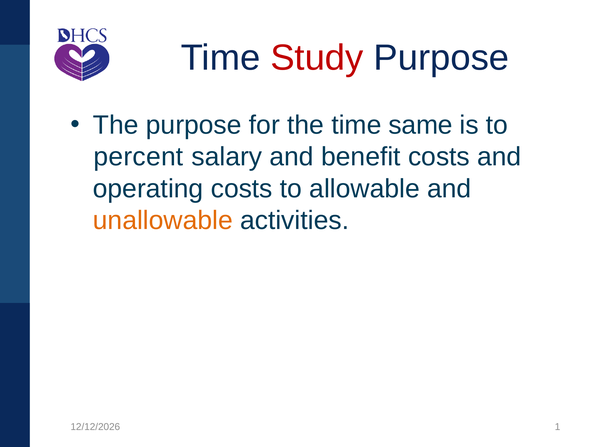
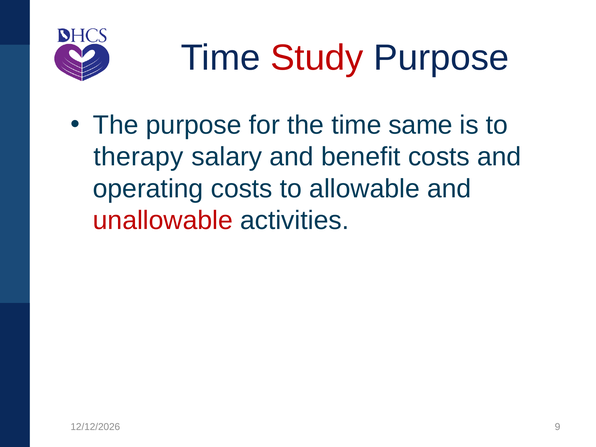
percent: percent -> therapy
unallowable colour: orange -> red
1: 1 -> 9
